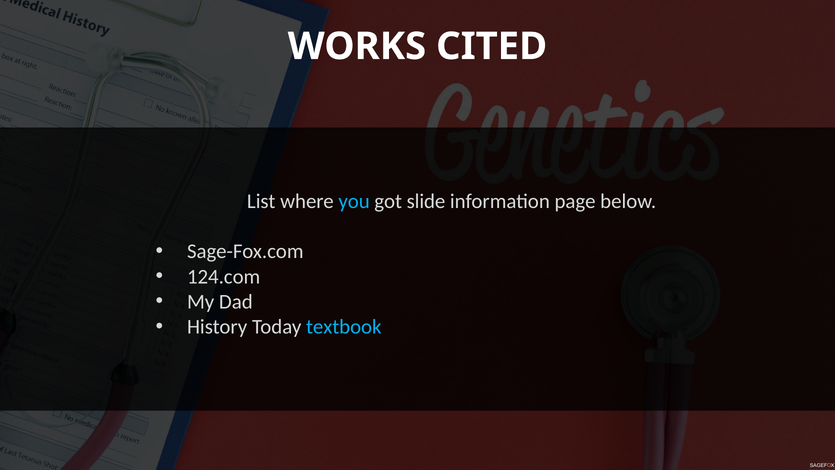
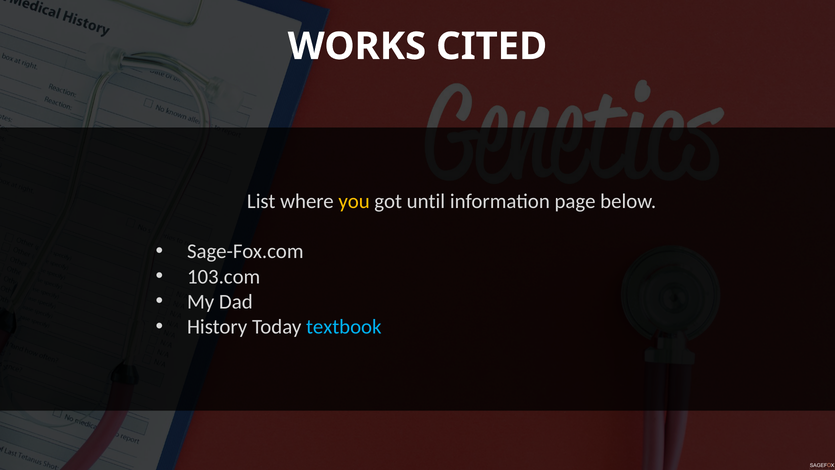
you colour: light blue -> yellow
slide: slide -> until
124.com: 124.com -> 103.com
